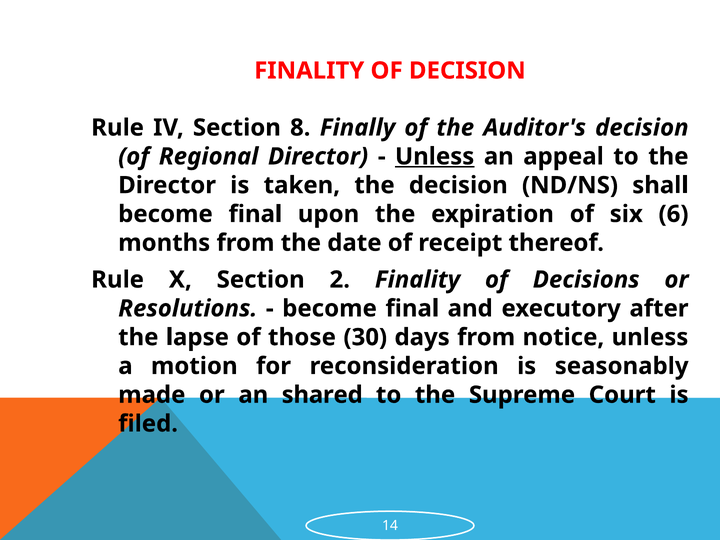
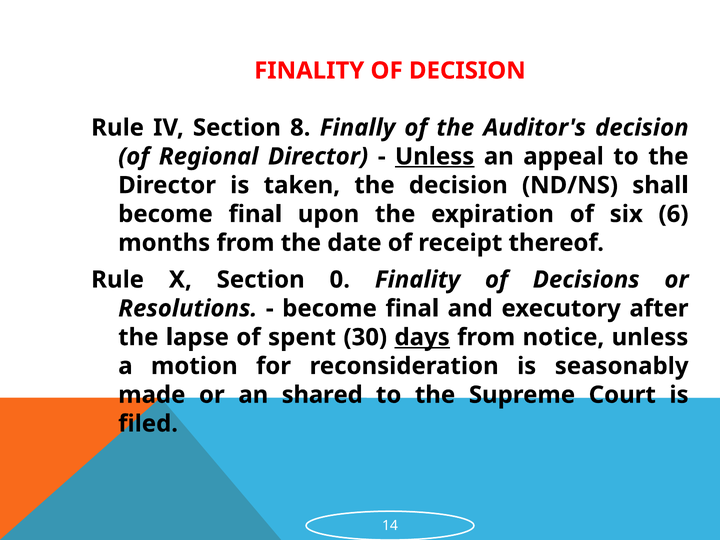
2: 2 -> 0
those: those -> spent
days underline: none -> present
